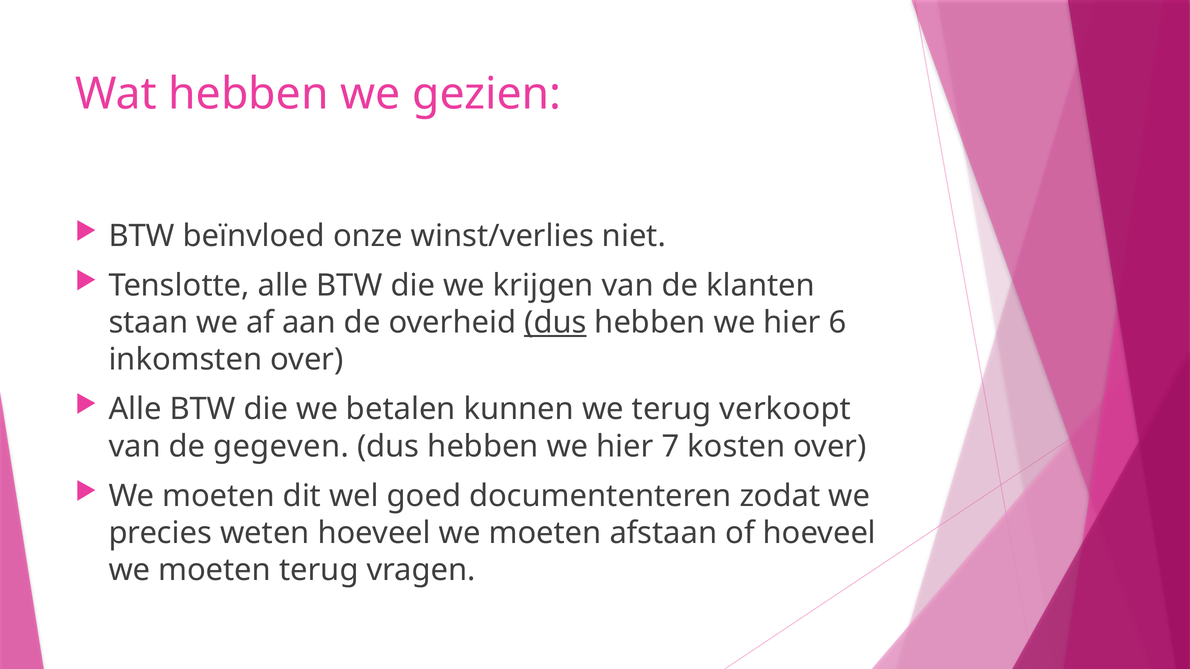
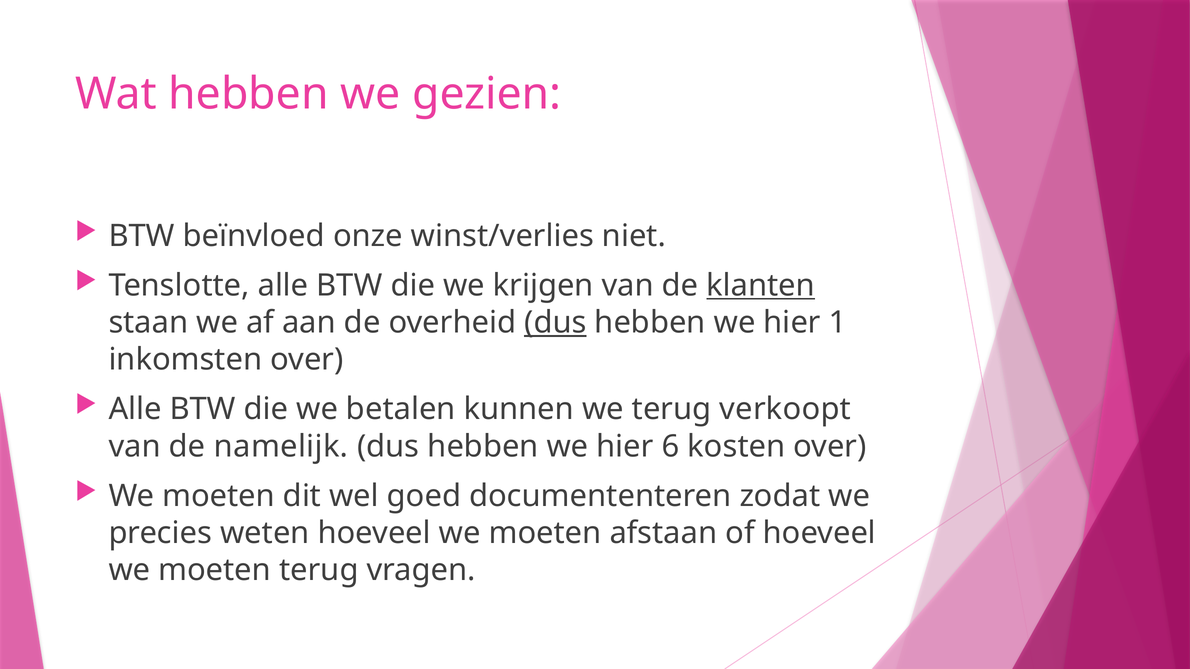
klanten underline: none -> present
6: 6 -> 1
gegeven: gegeven -> namelijk
7: 7 -> 6
